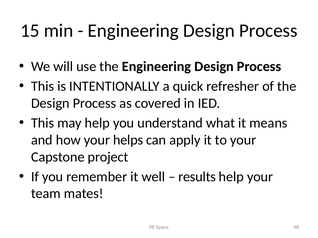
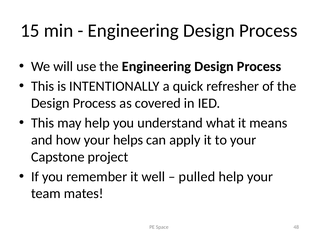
results: results -> pulled
